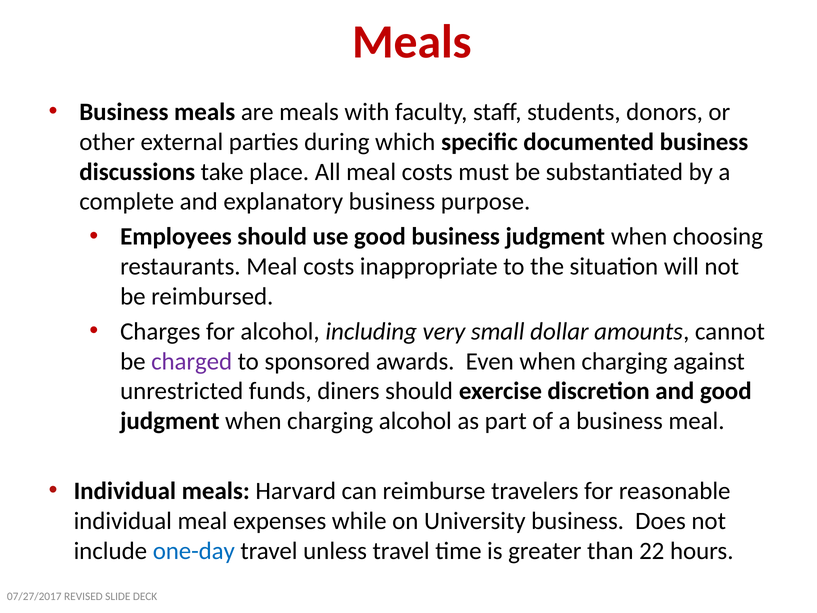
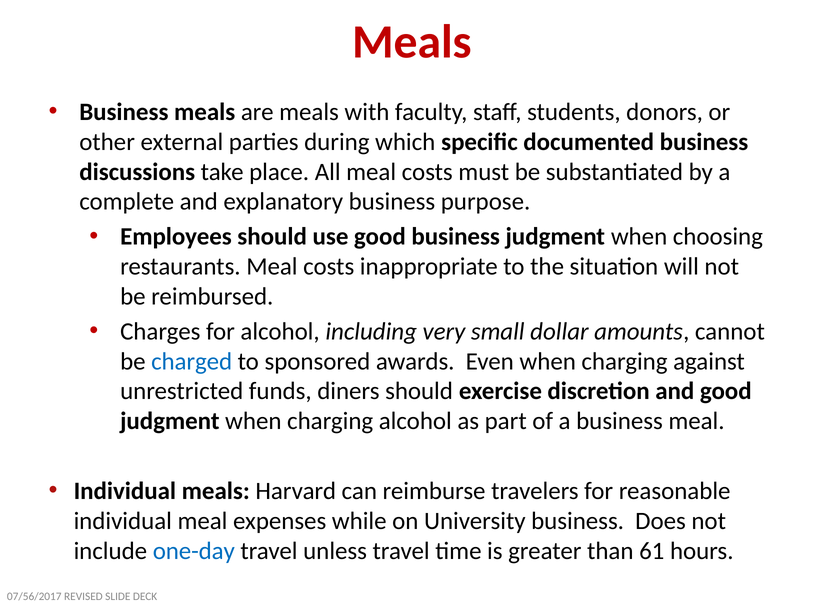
charged colour: purple -> blue
22: 22 -> 61
07/27/2017: 07/27/2017 -> 07/56/2017
